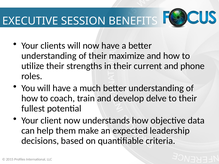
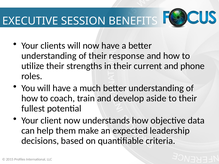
maximize: maximize -> response
delve: delve -> aside
